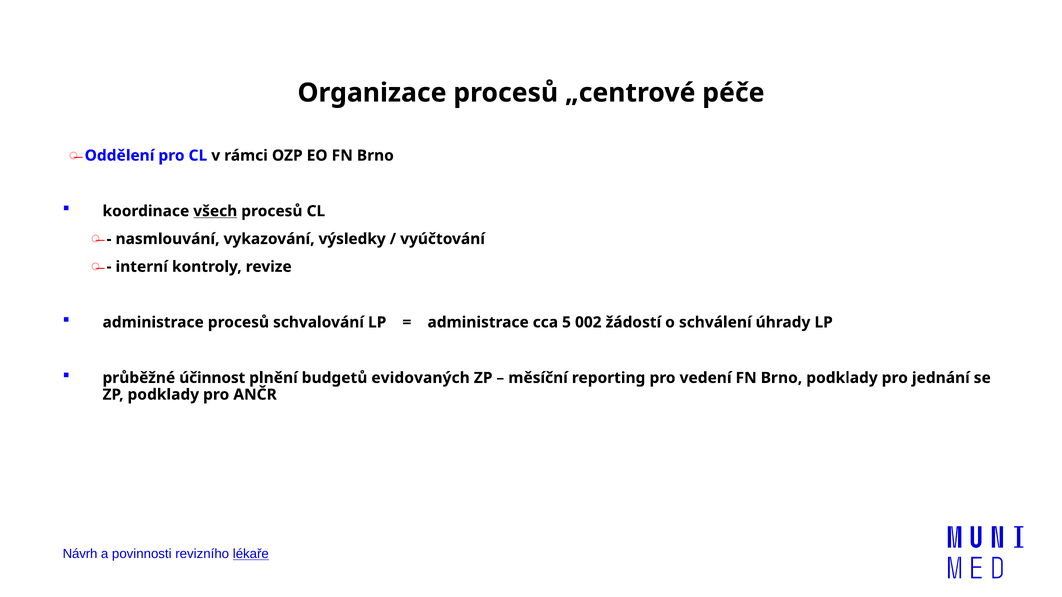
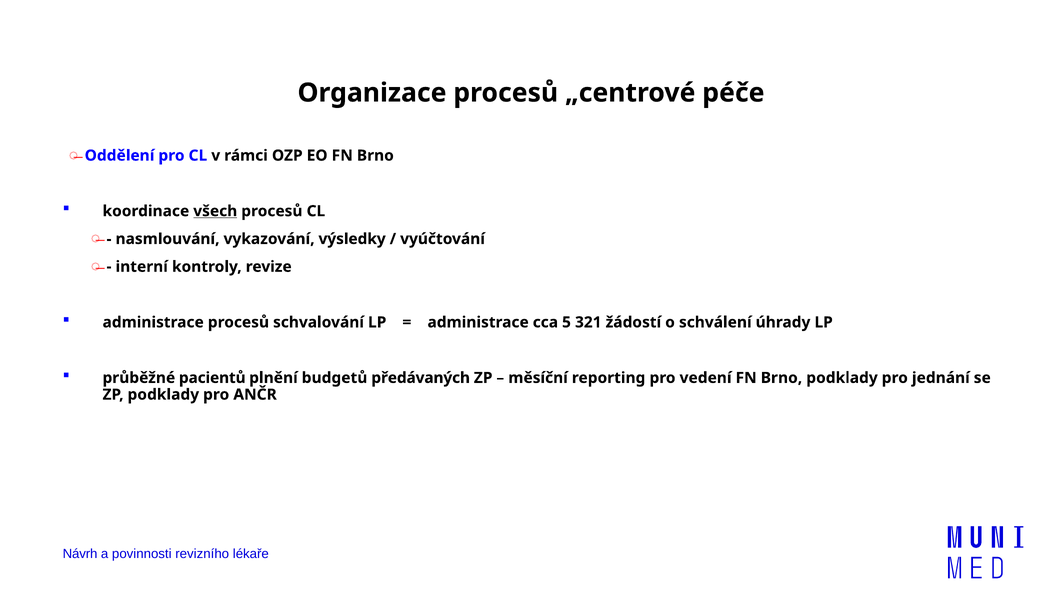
002: 002 -> 321
účinnost: účinnost -> pacientů
evidovaných: evidovaných -> předávaných
lékaře underline: present -> none
